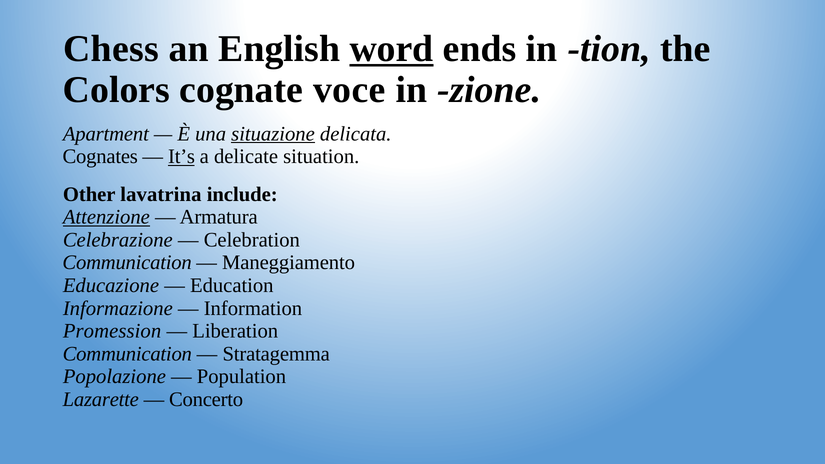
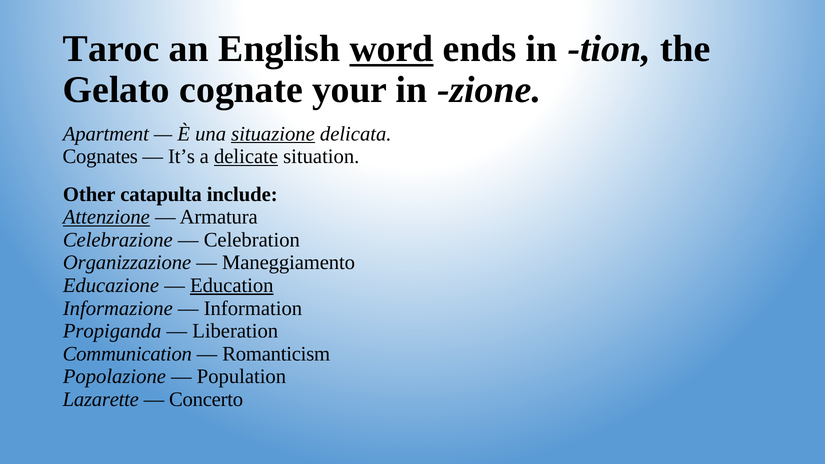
Chess: Chess -> Taroc
Colors: Colors -> Gelato
voce: voce -> your
It’s underline: present -> none
delicate underline: none -> present
lavatrina: lavatrina -> catapulta
Communication at (127, 263): Communication -> Organizzazione
Education underline: none -> present
Promession: Promession -> Propiganda
Stratagemma: Stratagemma -> Romanticism
